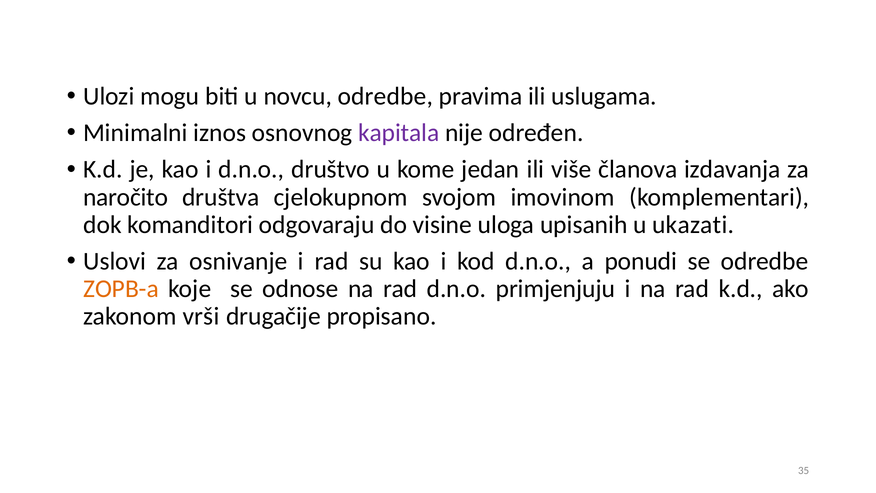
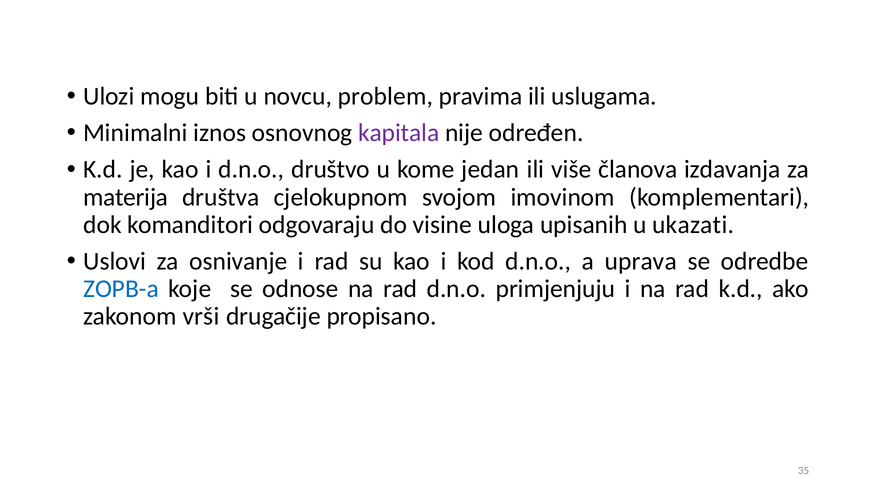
novcu odredbe: odredbe -> problem
naročito: naročito -> materija
ponudi: ponudi -> uprava
ZOPB-a colour: orange -> blue
